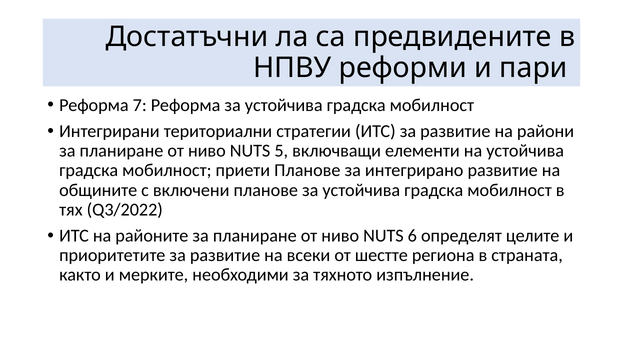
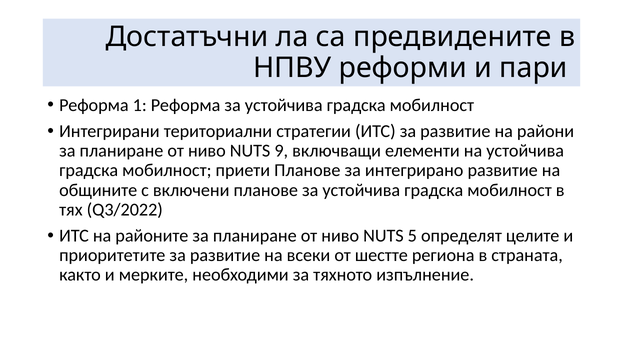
7: 7 -> 1
5: 5 -> 9
6: 6 -> 5
